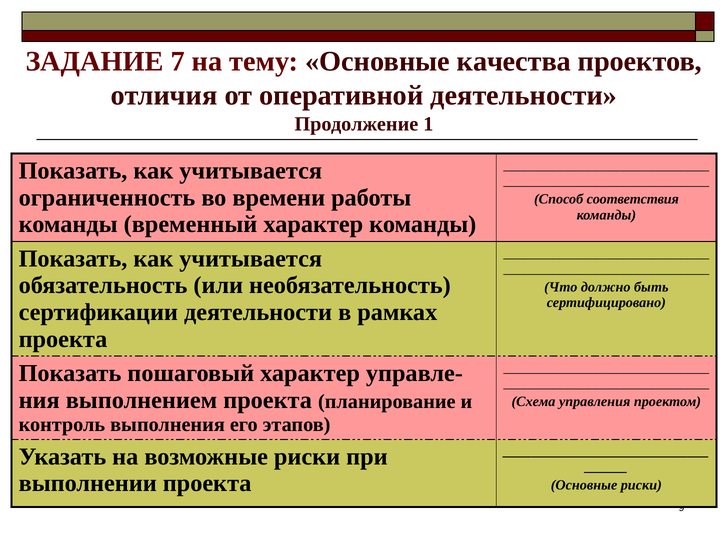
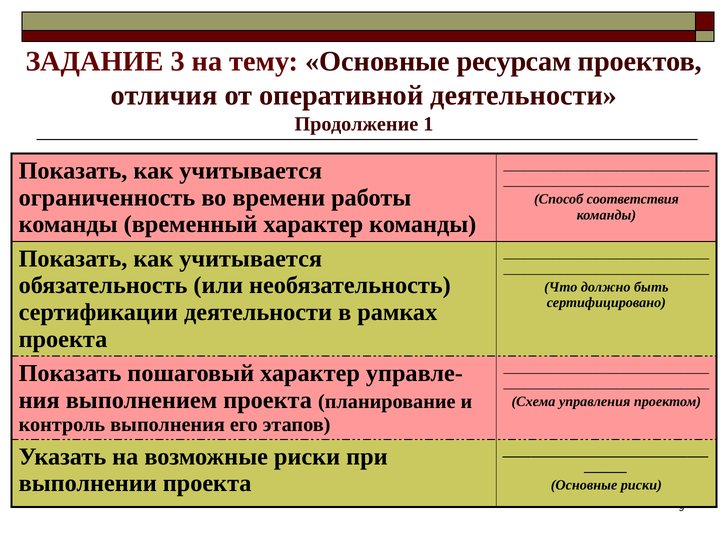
7: 7 -> 3
качества: качества -> ресурсам
